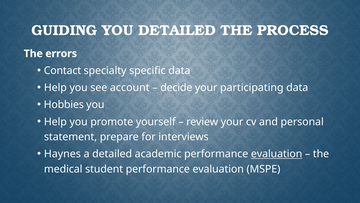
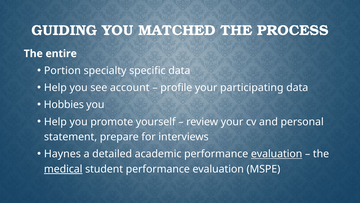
YOU DETAILED: DETAILED -> MATCHED
errors: errors -> entire
Contact: Contact -> Portion
decide: decide -> profile
medical underline: none -> present
